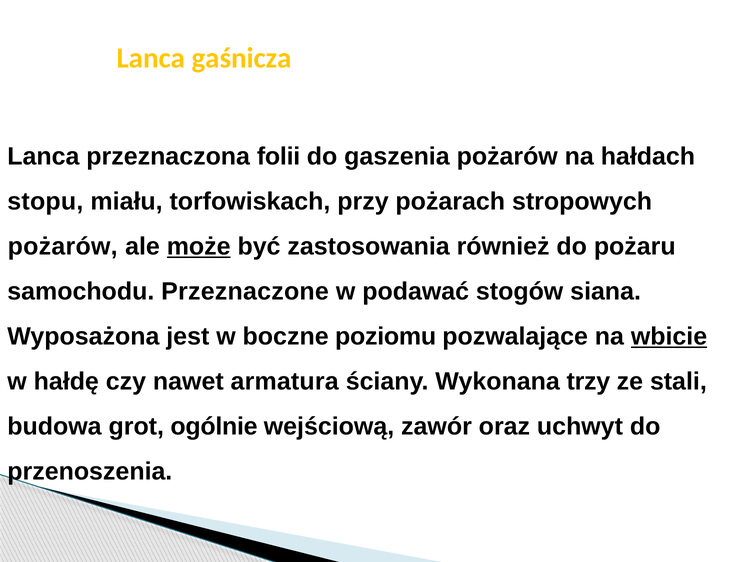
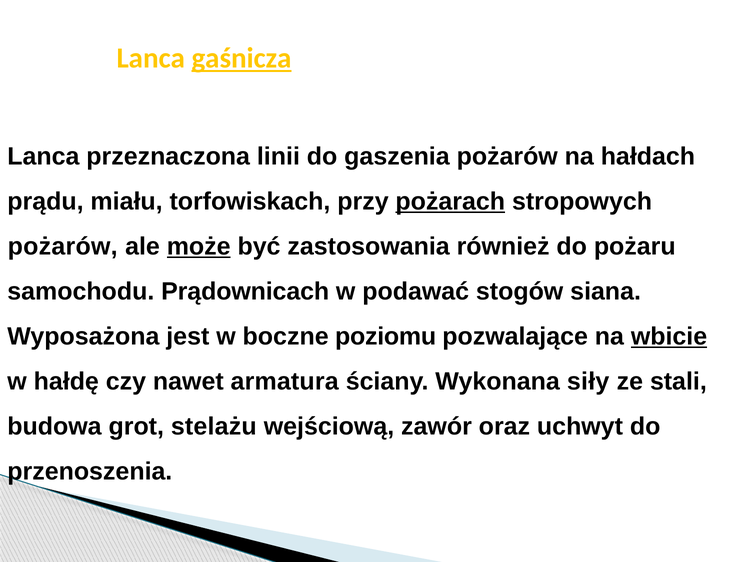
gaśnicza underline: none -> present
folii: folii -> linii
stopu: stopu -> prądu
pożarach underline: none -> present
Przeznaczone: Przeznaczone -> Prądownicach
trzy: trzy -> siły
ogólnie: ogólnie -> stelażu
